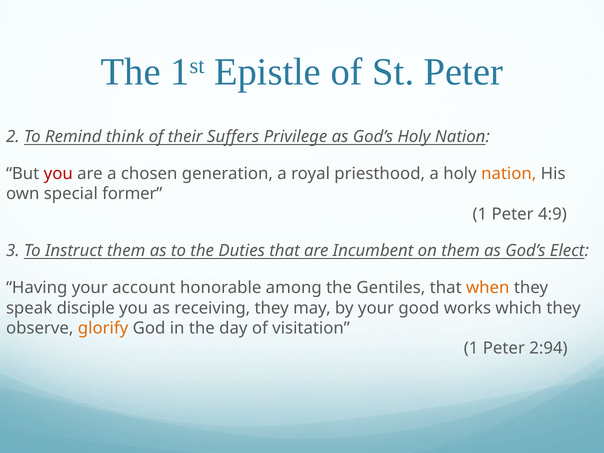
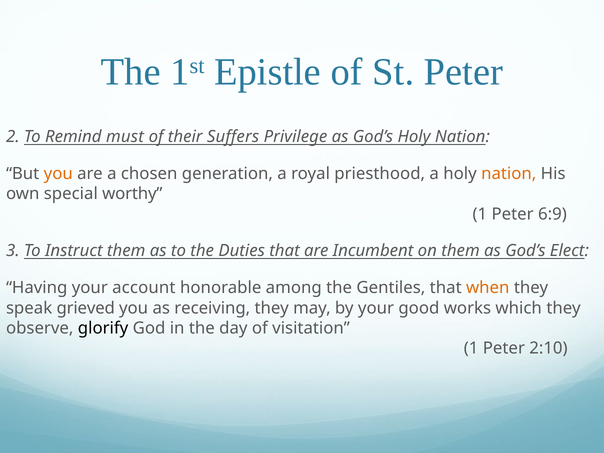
think: think -> must
you at (58, 174) colour: red -> orange
former: former -> worthy
4:9: 4:9 -> 6:9
disciple: disciple -> grieved
glorify colour: orange -> black
2:94: 2:94 -> 2:10
